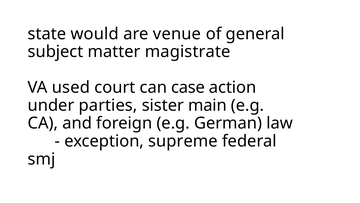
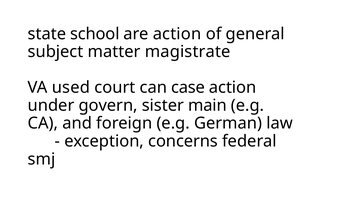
would: would -> school
are venue: venue -> action
parties: parties -> govern
supreme: supreme -> concerns
